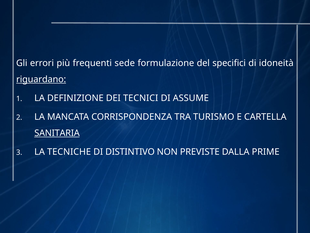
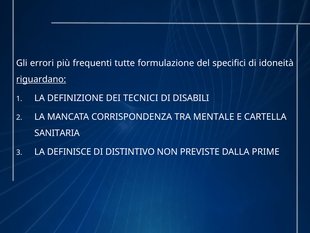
sede: sede -> tutte
ASSUME: ASSUME -> DISABILI
TURISMO: TURISMO -> MENTALE
SANITARIA underline: present -> none
TECNICHE: TECNICHE -> DEFINISCE
